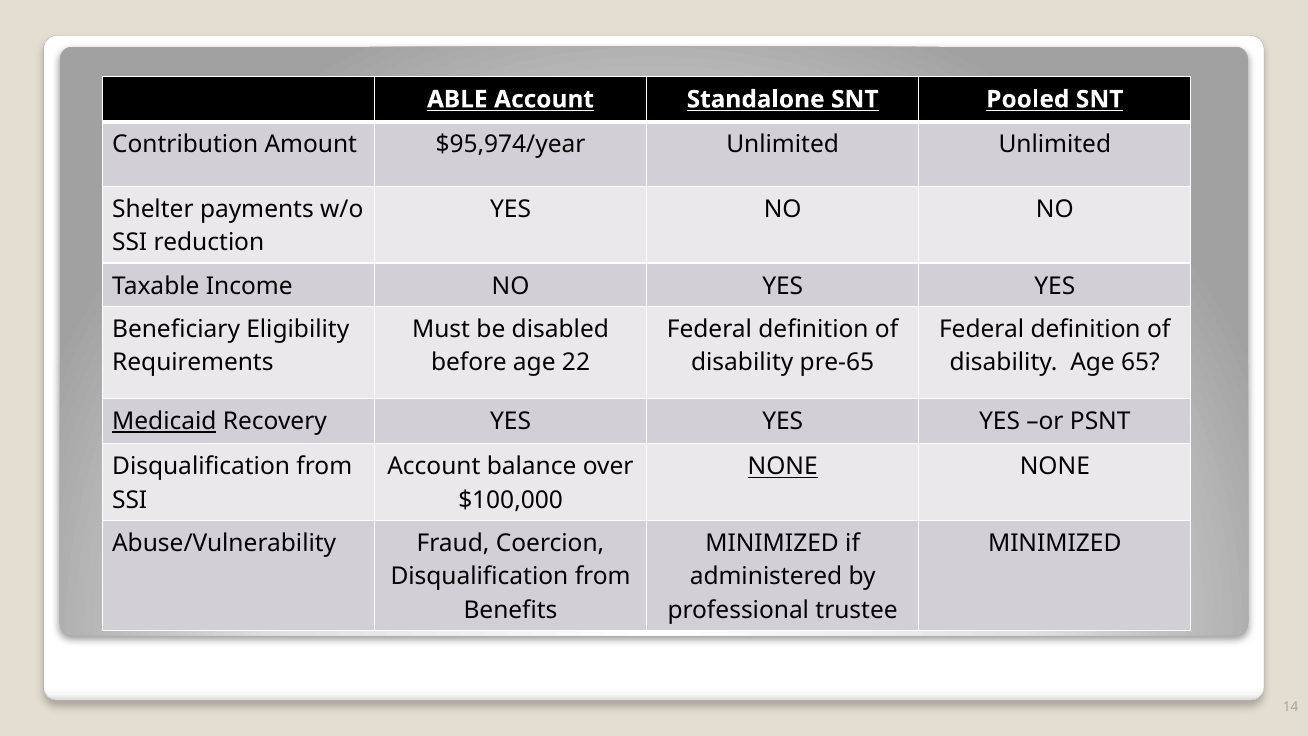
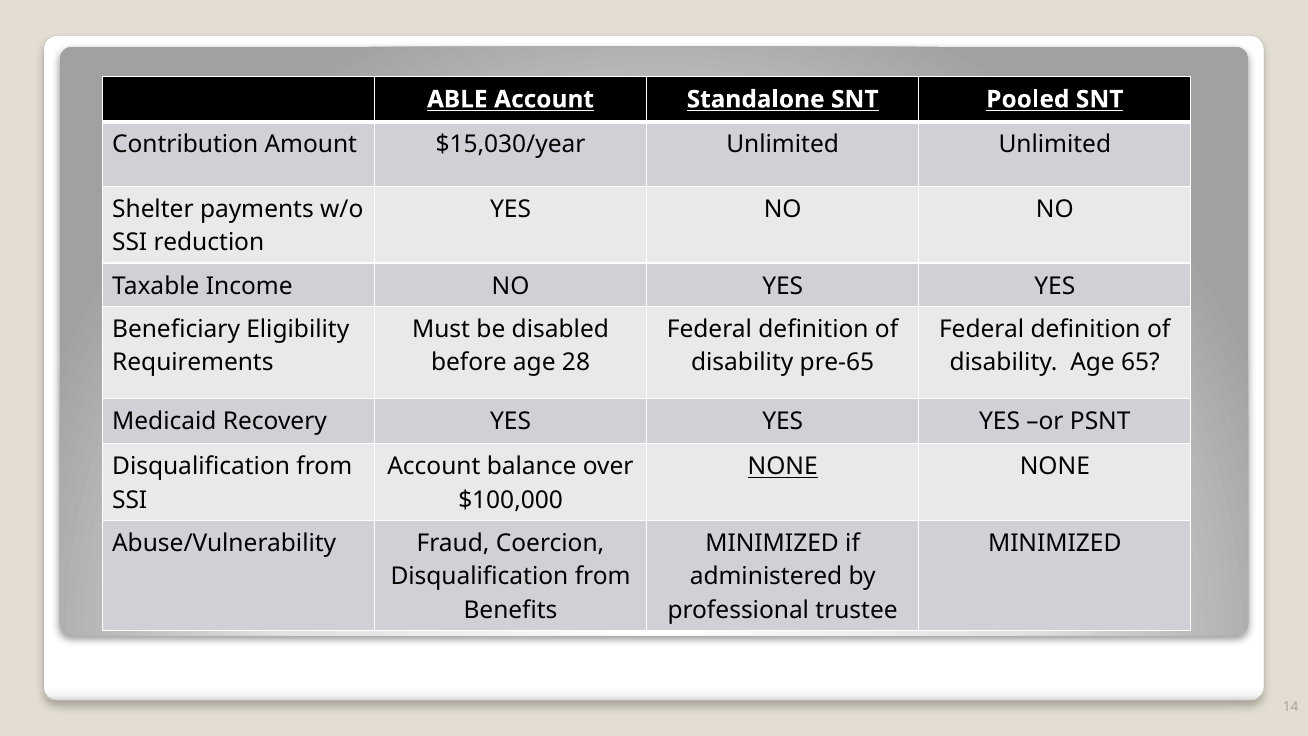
$95,974/year: $95,974/year -> $15,030/year
22: 22 -> 28
Medicaid underline: present -> none
